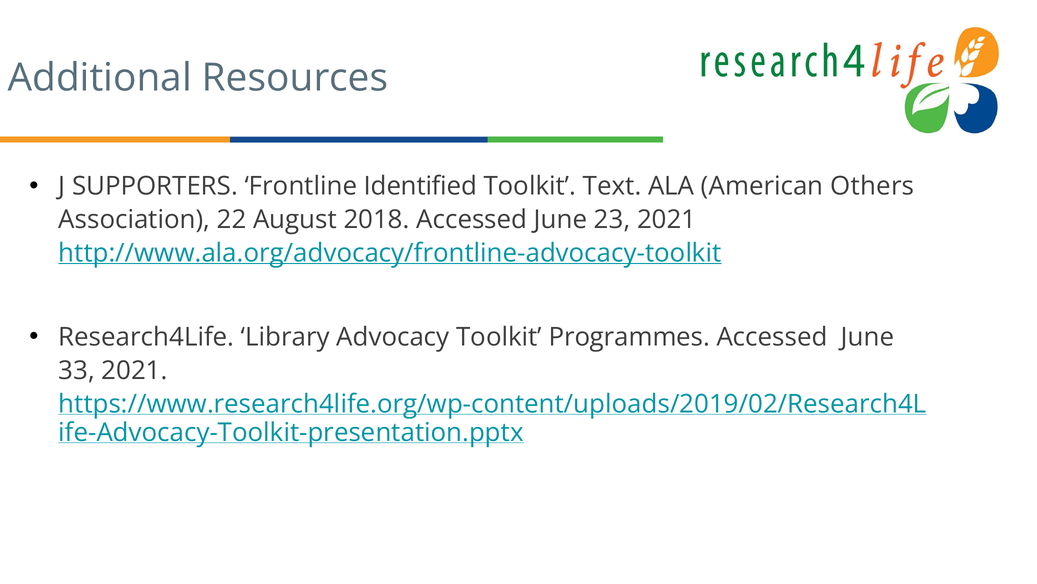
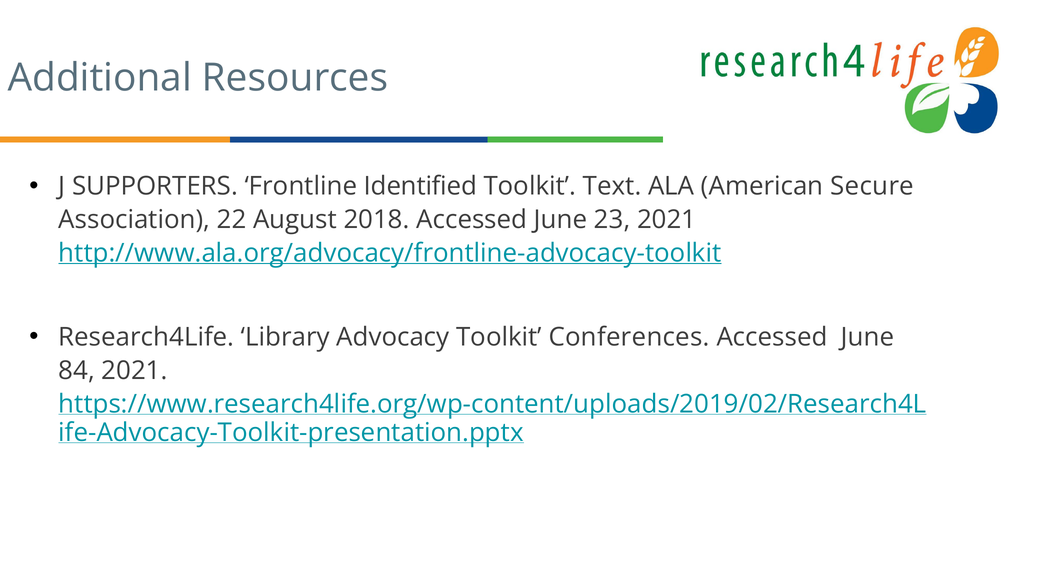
Others: Others -> Secure
Programmes: Programmes -> Conferences
33: 33 -> 84
